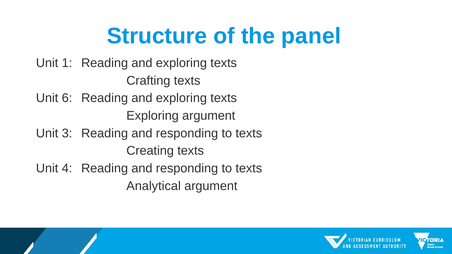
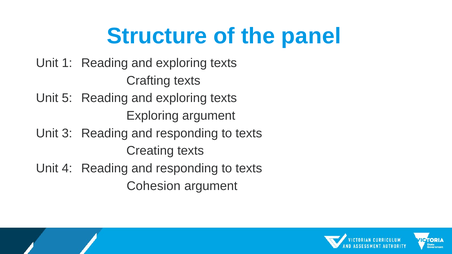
6: 6 -> 5
Analytical: Analytical -> Cohesion
